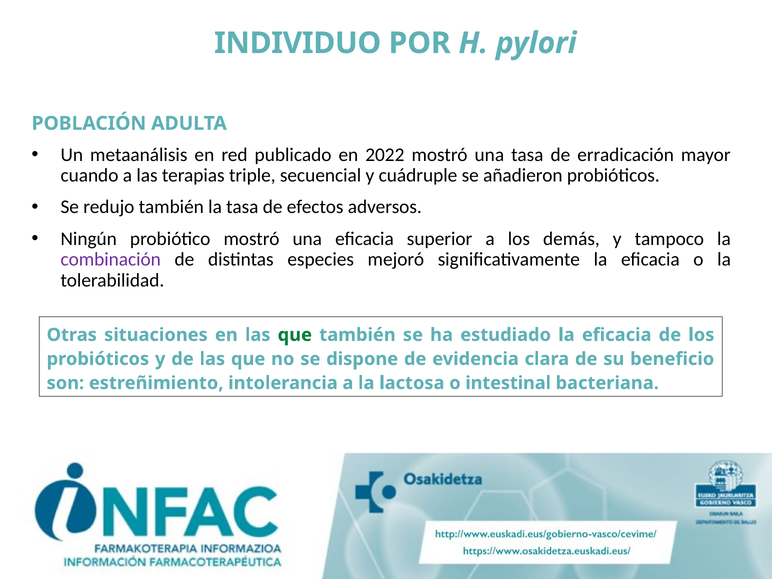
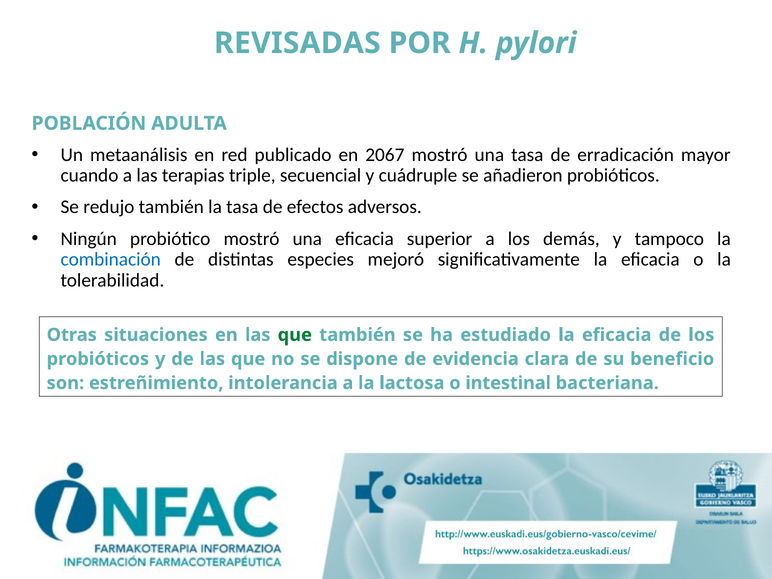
INDIVIDUO: INDIVIDUO -> REVISADAS
2022: 2022 -> 2067
combinación colour: purple -> blue
